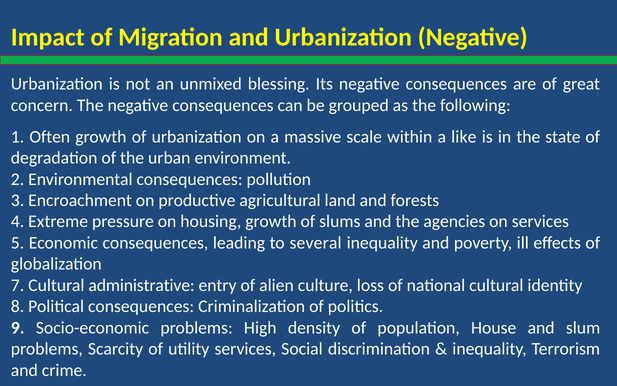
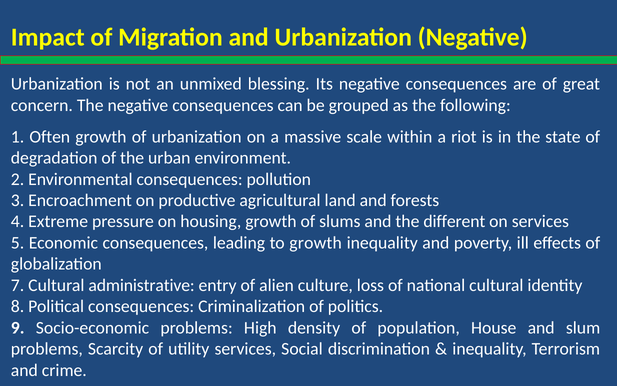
like: like -> riot
agencies: agencies -> different
to several: several -> growth
